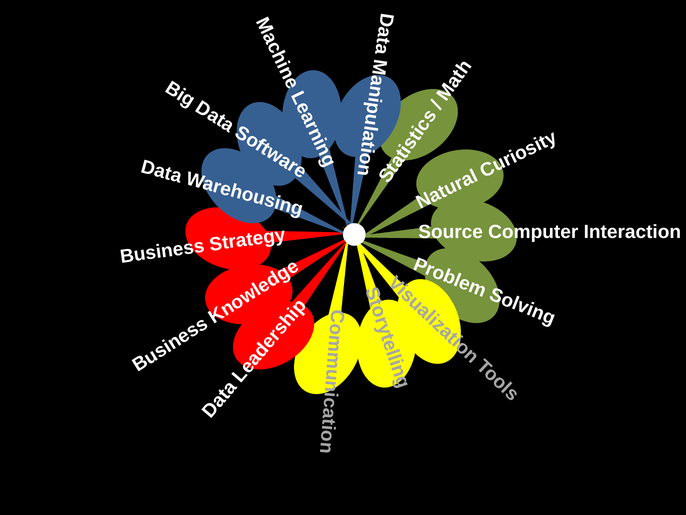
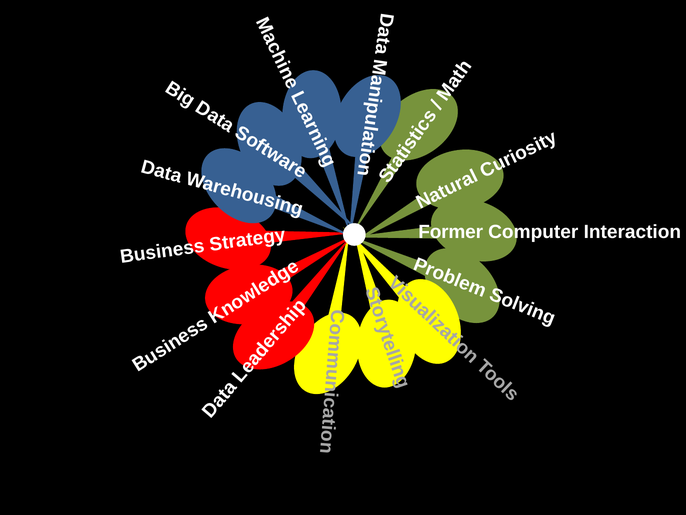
Source: Source -> Former
